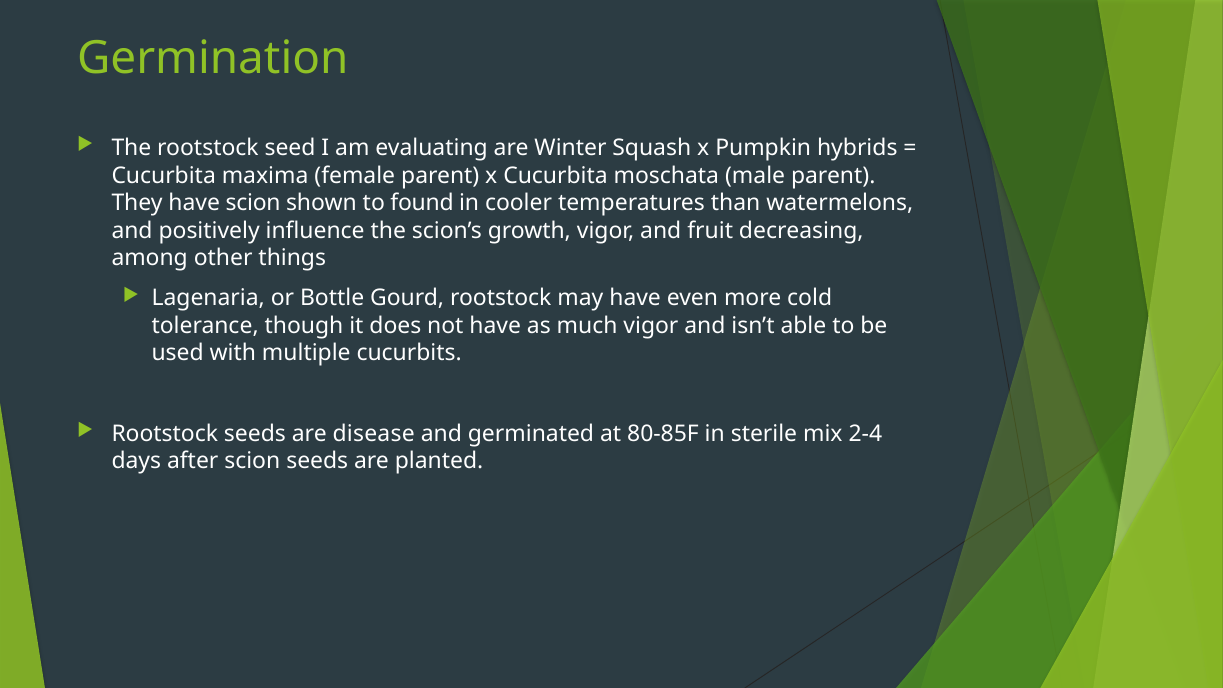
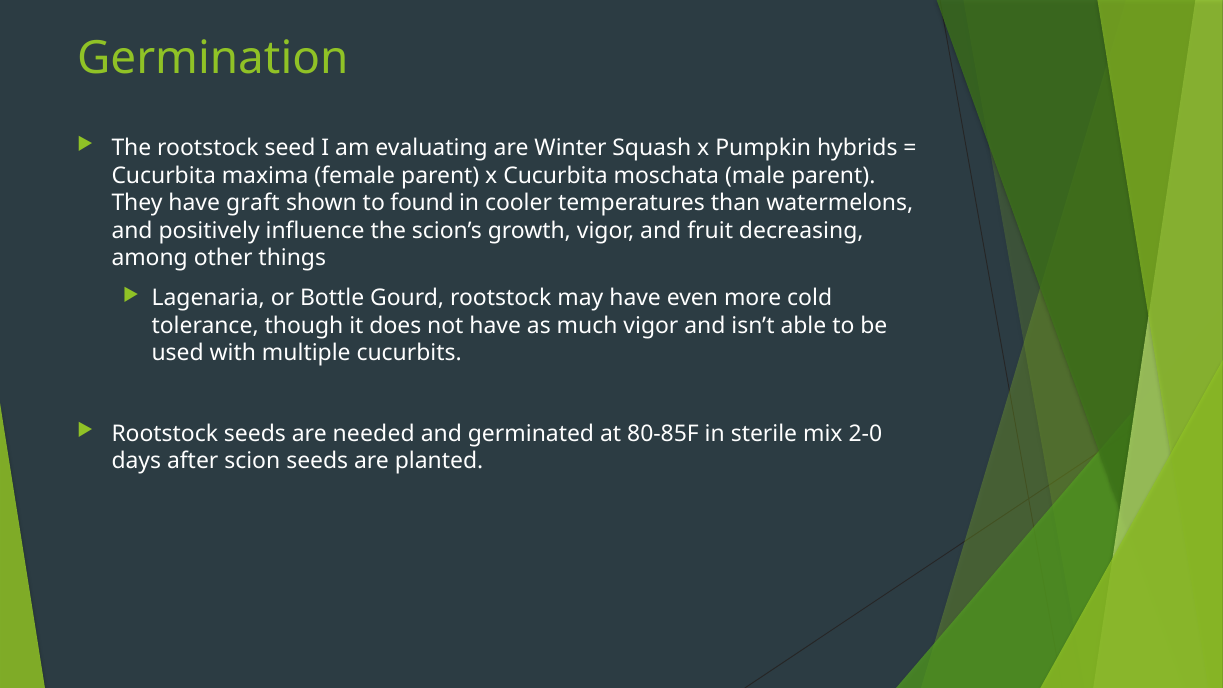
have scion: scion -> graft
disease: disease -> needed
2-4: 2-4 -> 2-0
